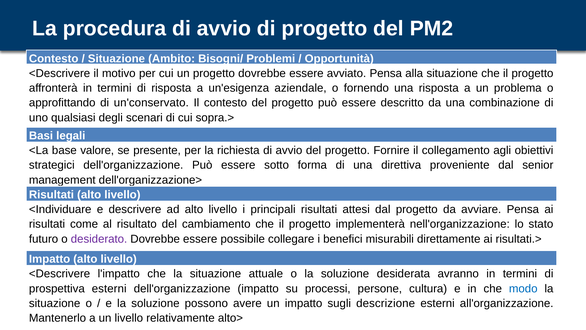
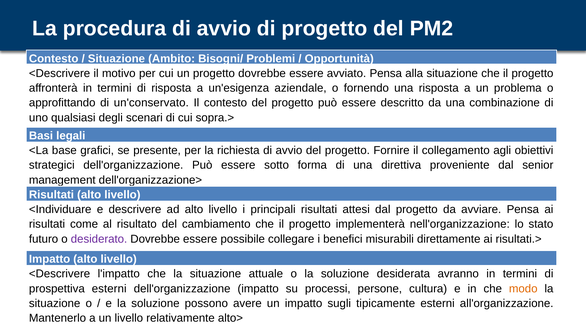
valore: valore -> grafici
modo colour: blue -> orange
descrizione: descrizione -> tipicamente
